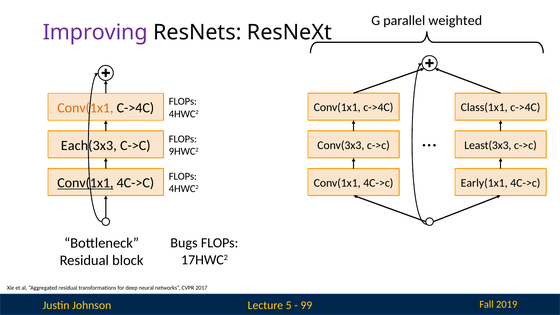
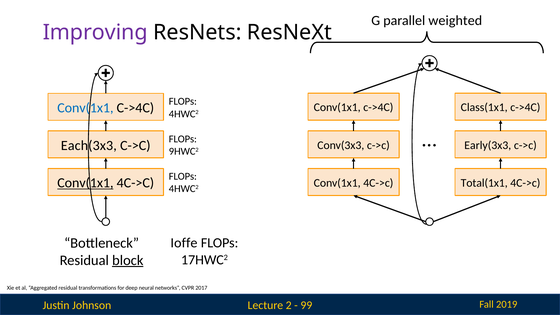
Conv(1x1 at (85, 108) colour: orange -> blue
Least(3x3: Least(3x3 -> Early(3x3
Early(1x1: Early(1x1 -> Total(1x1
Bugs: Bugs -> Ioffe
block underline: none -> present
5: 5 -> 2
